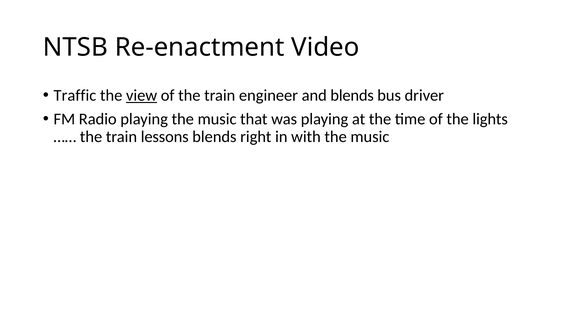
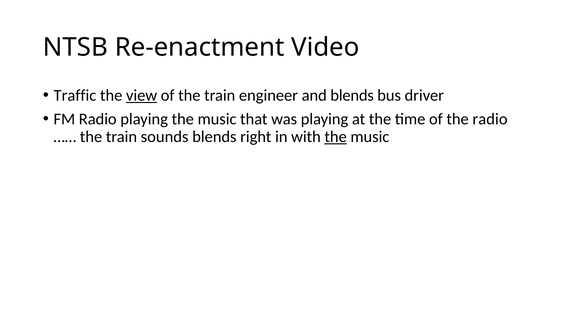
the lights: lights -> radio
lessons: lessons -> sounds
the at (336, 137) underline: none -> present
